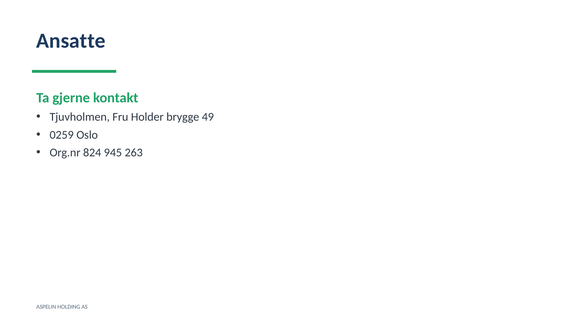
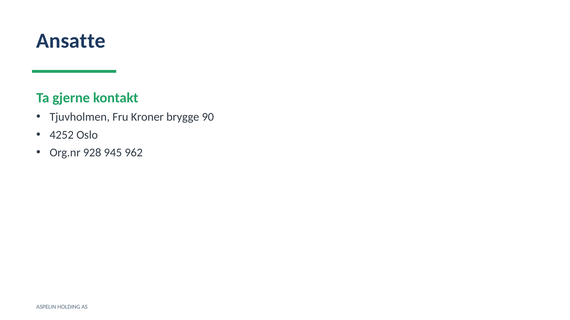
Holder: Holder -> Kroner
49: 49 -> 90
0259: 0259 -> 4252
824: 824 -> 928
263: 263 -> 962
